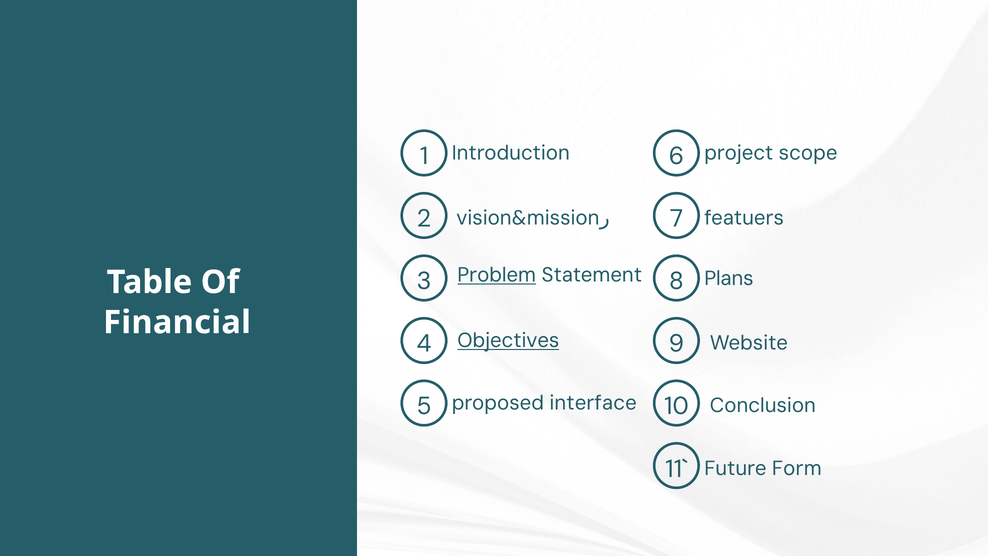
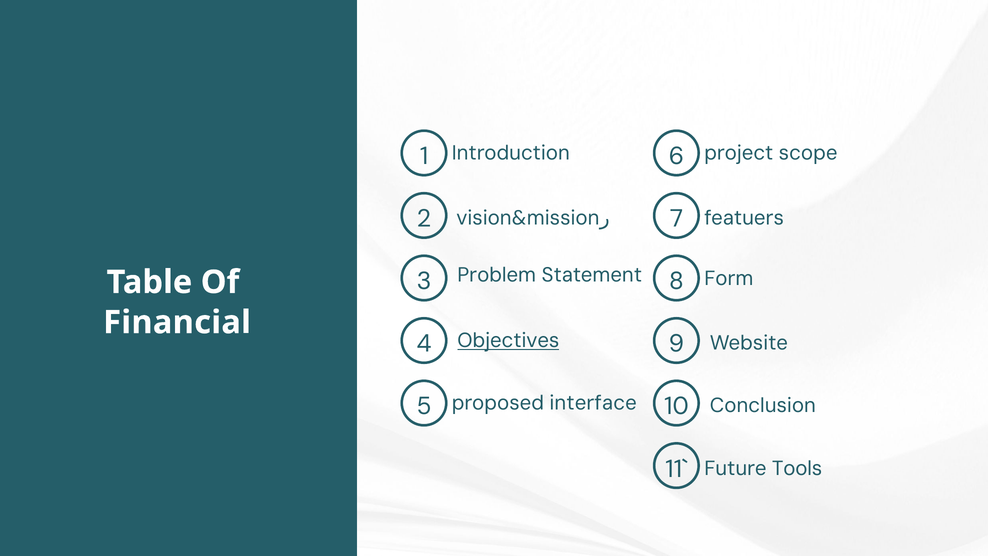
Problem underline: present -> none
Plans: Plans -> Form
Form: Form -> Tools
